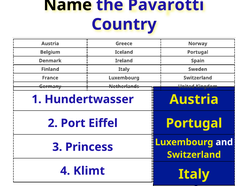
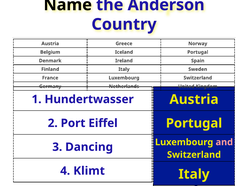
Pavarotti: Pavarotti -> Anderson
and colour: white -> pink
Princess: Princess -> Dancing
